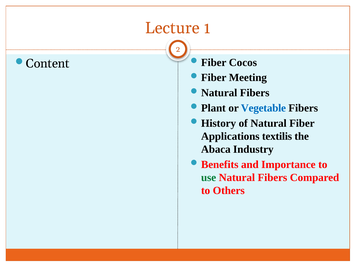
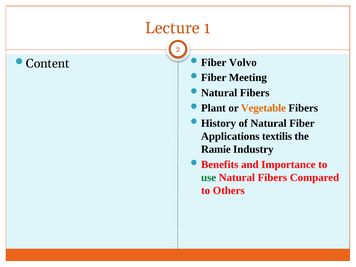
Cocos: Cocos -> Volvo
Vegetable colour: blue -> orange
Abaca: Abaca -> Ramie
